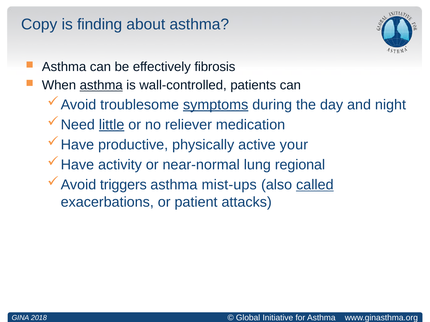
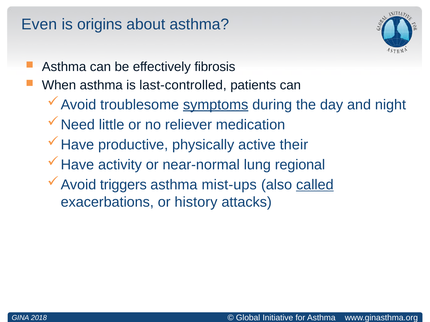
Copy: Copy -> Even
finding: finding -> origins
asthma at (101, 85) underline: present -> none
wall-controlled: wall-controlled -> last-controlled
little underline: present -> none
your: your -> their
patient: patient -> history
